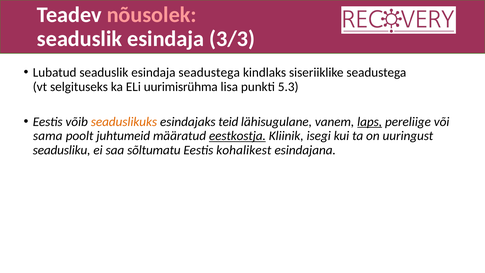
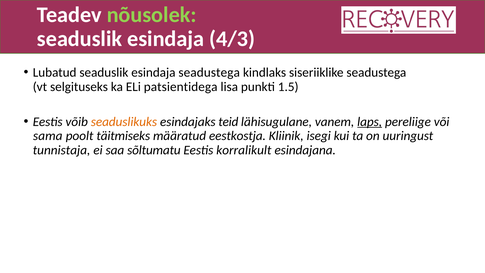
nõusolek colour: pink -> light green
3/3: 3/3 -> 4/3
uurimisrühma: uurimisrühma -> patsientidega
5.3: 5.3 -> 1.5
juhtumeid: juhtumeid -> täitmiseks
eestkostja underline: present -> none
seadusliku: seadusliku -> tunnistaja
kohalikest: kohalikest -> korralikult
